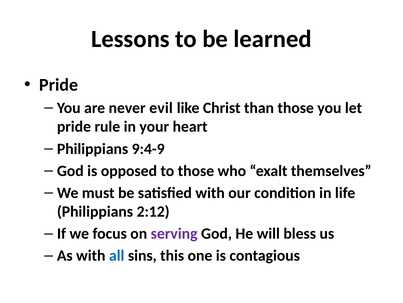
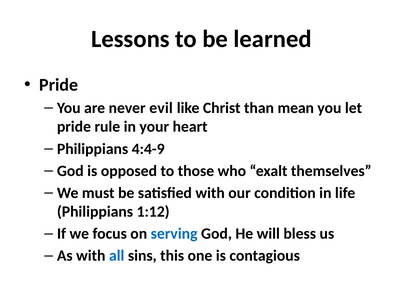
than those: those -> mean
9:4-9: 9:4-9 -> 4:4-9
2:12: 2:12 -> 1:12
serving colour: purple -> blue
